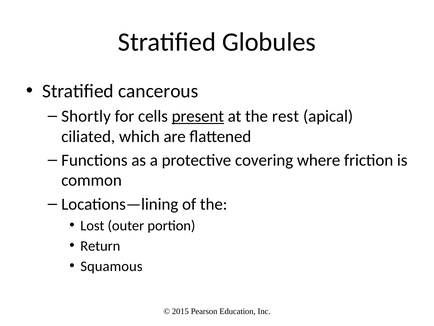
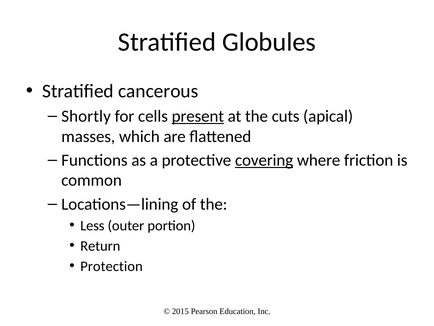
rest: rest -> cuts
ciliated: ciliated -> masses
covering underline: none -> present
Lost: Lost -> Less
Squamous: Squamous -> Protection
